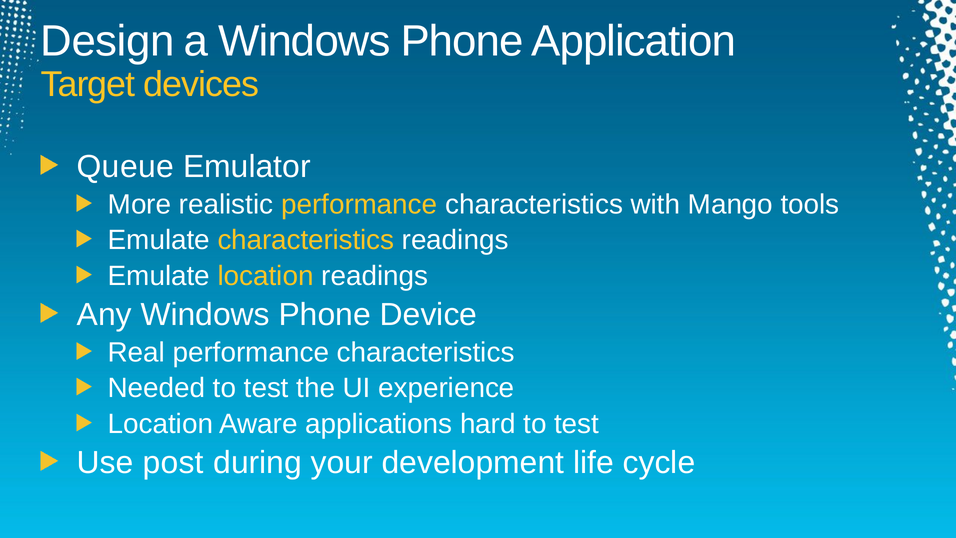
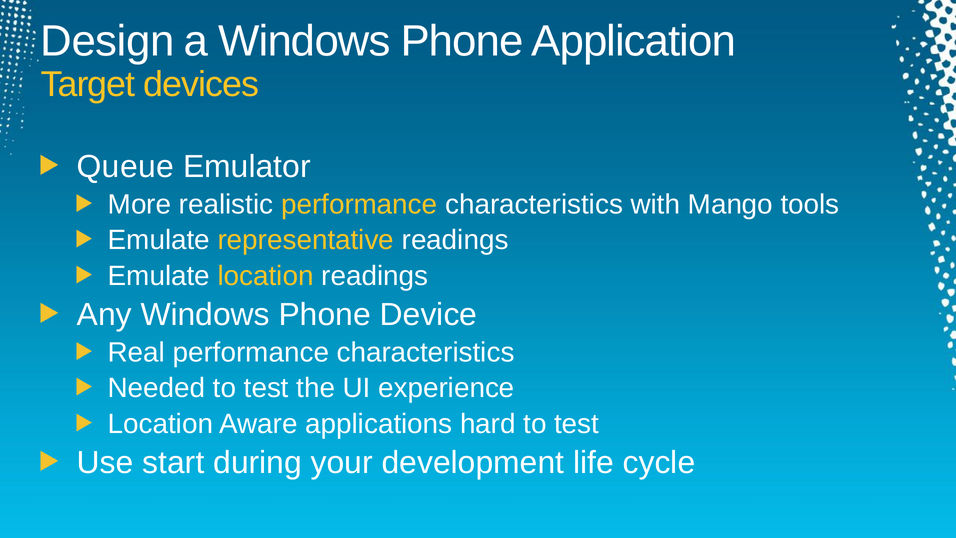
Emulate characteristics: characteristics -> representative
post: post -> start
